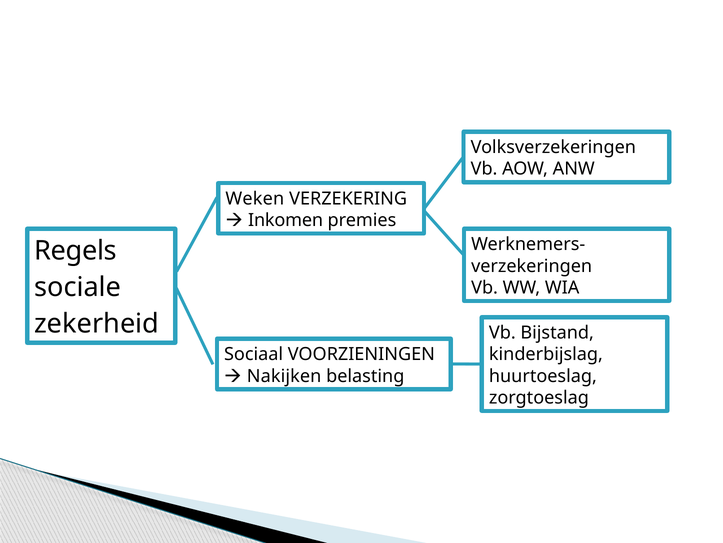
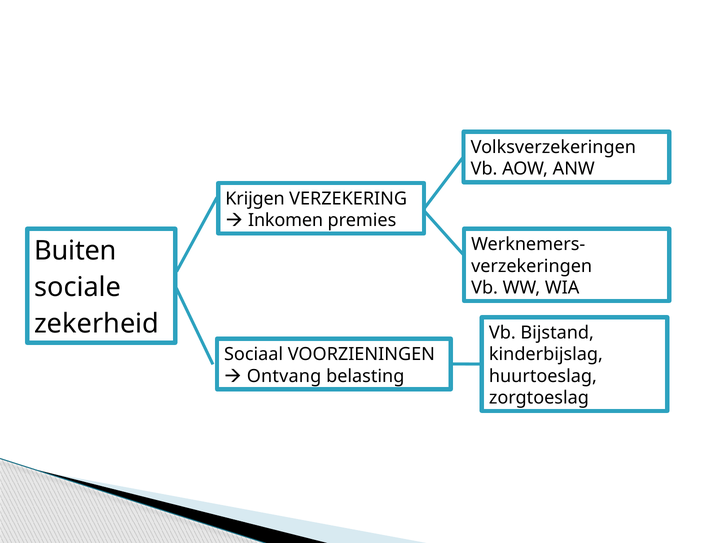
Weken: Weken -> Krijgen
Regels: Regels -> Buiten
Nakijken: Nakijken -> Ontvang
